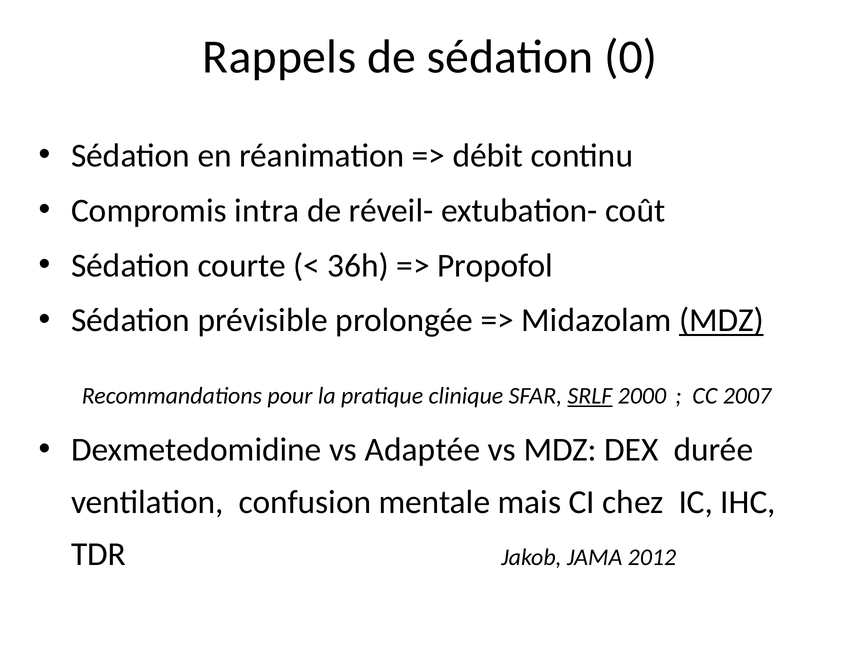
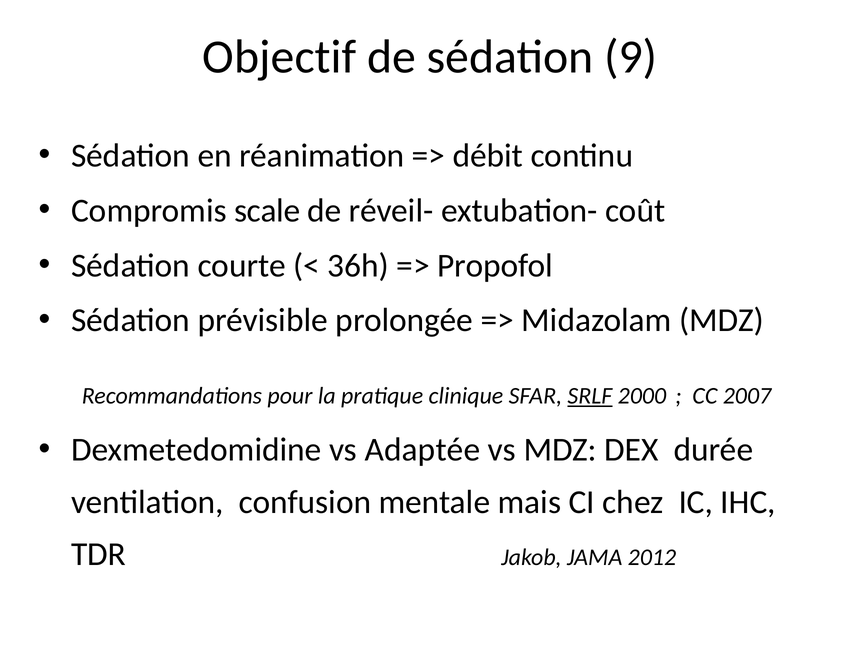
Rappels: Rappels -> Objectif
0: 0 -> 9
intra: intra -> scale
MDZ at (721, 320) underline: present -> none
